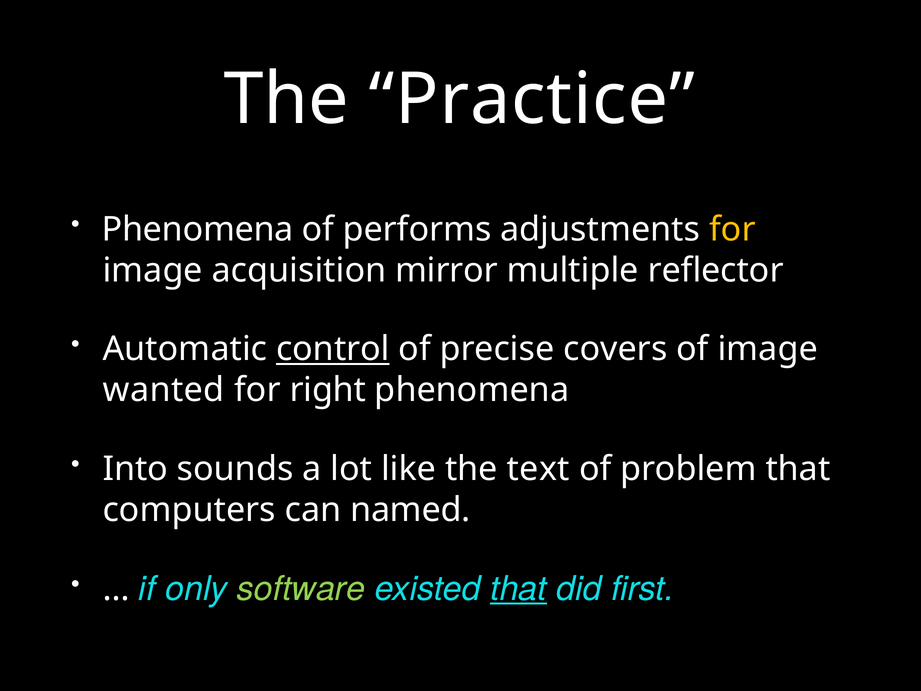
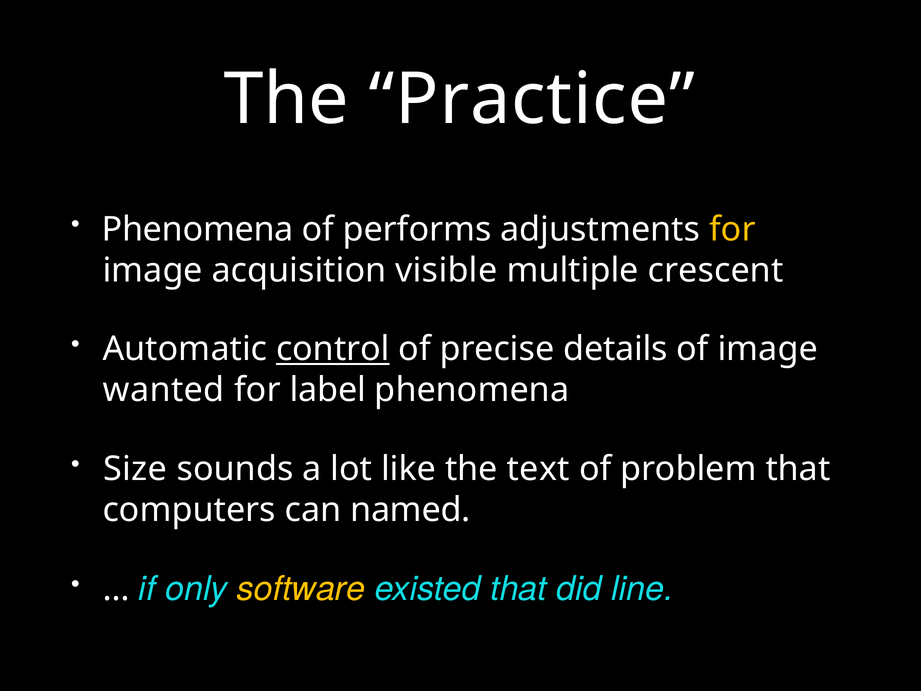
mirror: mirror -> visible
reflector: reflector -> crescent
covers: covers -> details
right: right -> label
Into: Into -> Size
software colour: light green -> yellow
that at (518, 589) underline: present -> none
first: first -> line
